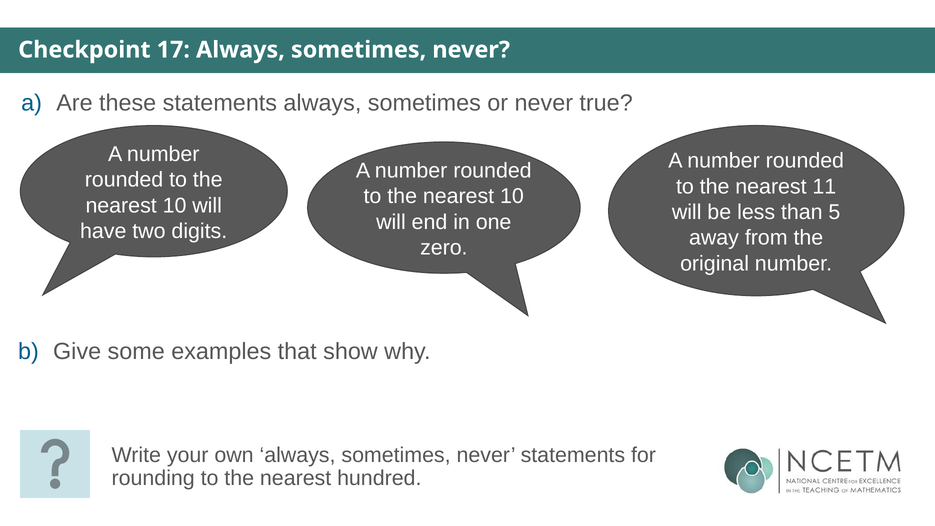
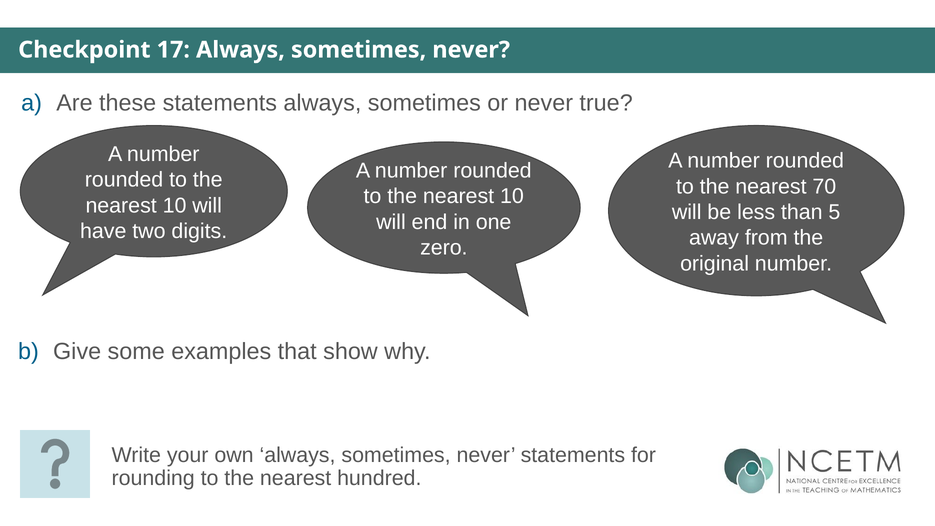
11: 11 -> 70
